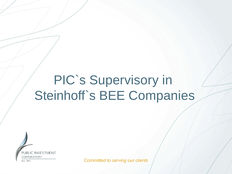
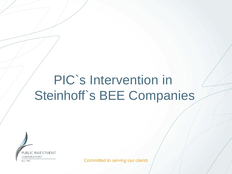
Supervisory: Supervisory -> Intervention
